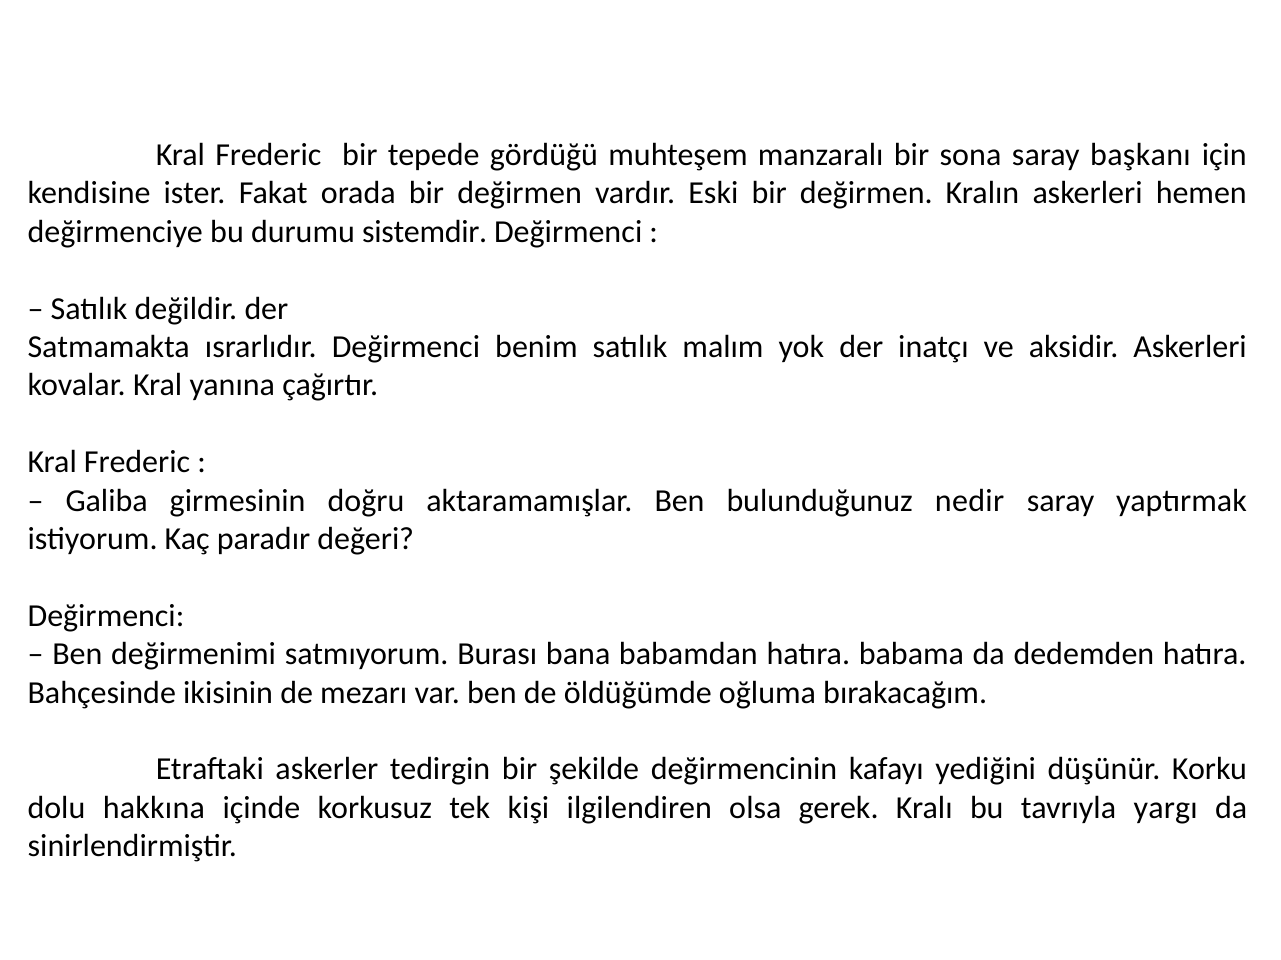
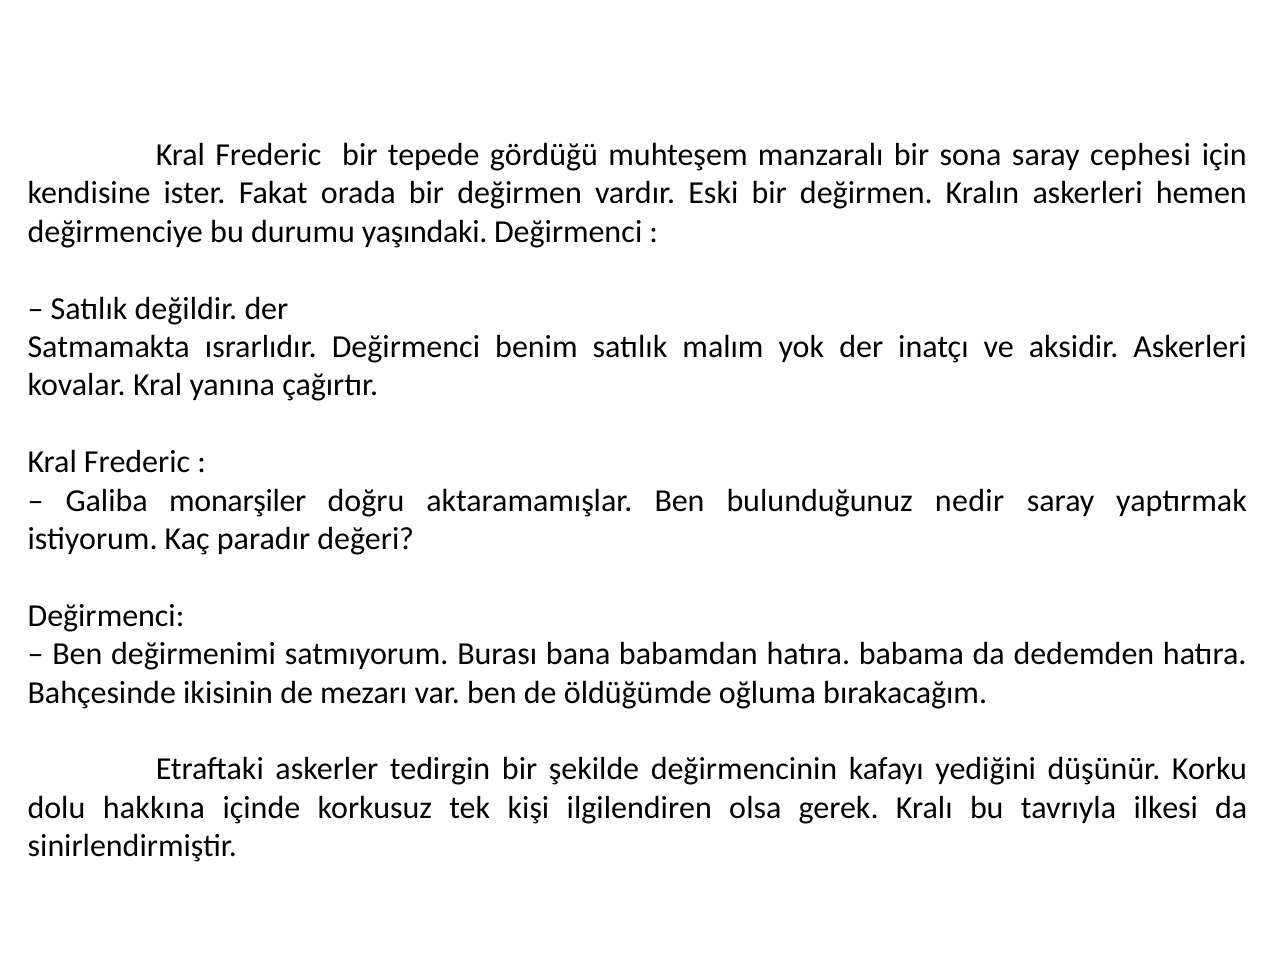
başkanı: başkanı -> cephesi
sistemdir: sistemdir -> yaşındaki
girmesinin: girmesinin -> monarşiler
yargı: yargı -> ilkesi
